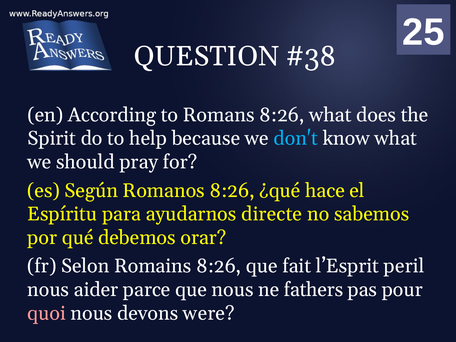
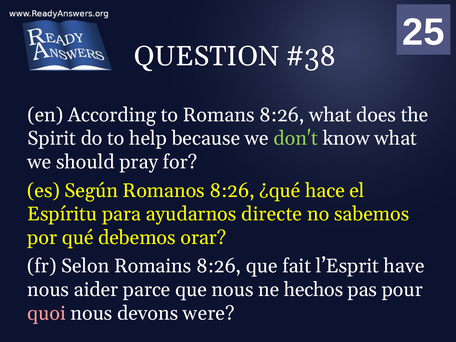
don't colour: light blue -> light green
peril: peril -> have
fathers: fathers -> hechos
